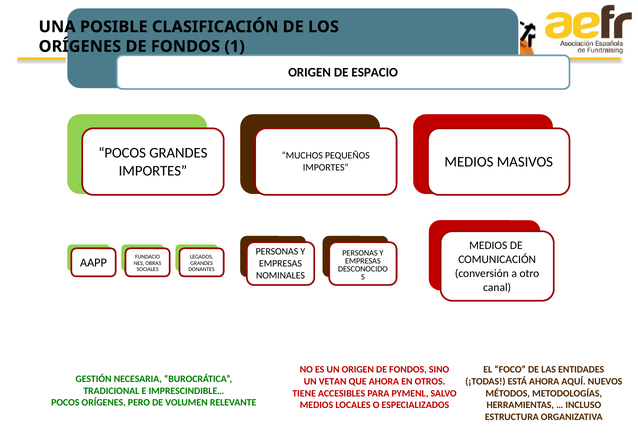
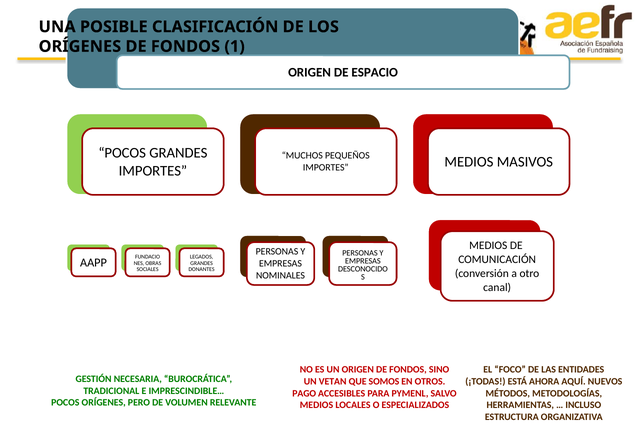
QUE AHORA: AHORA -> SOMOS
TIENE: TIENE -> PAGO
